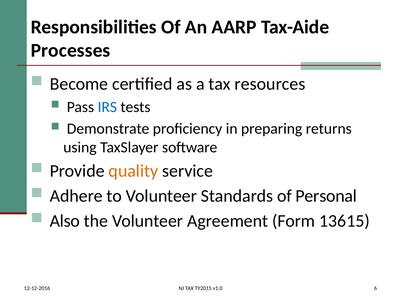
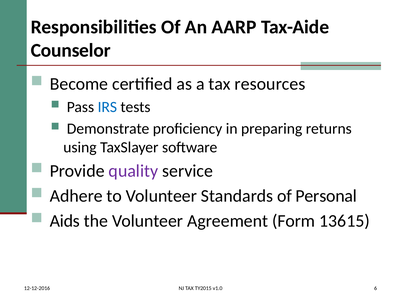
Processes: Processes -> Counselor
quality colour: orange -> purple
Also: Also -> Aids
